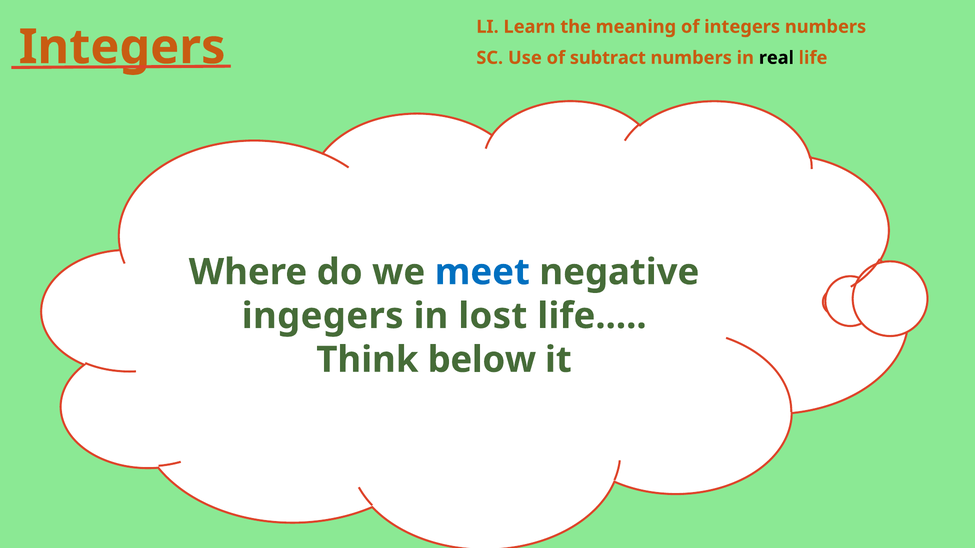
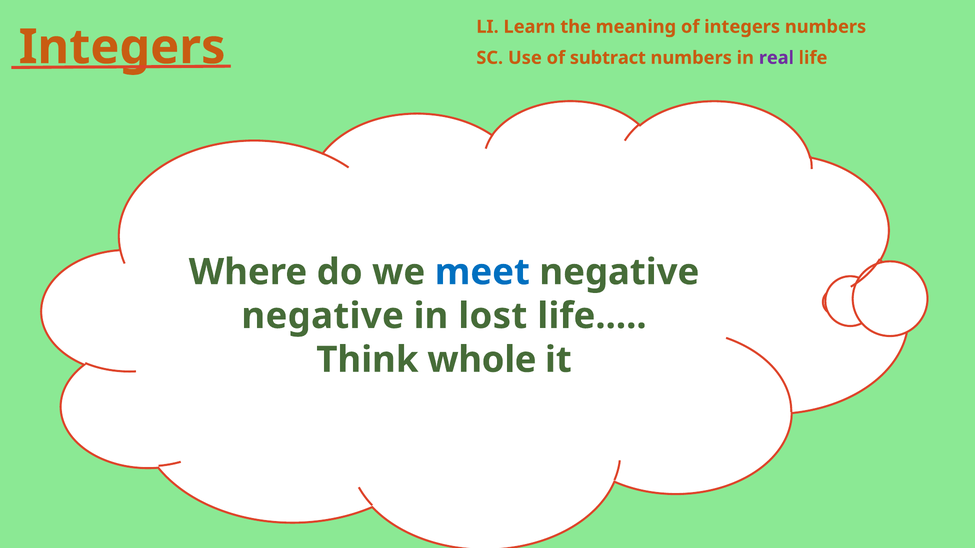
real colour: black -> purple
ingegers at (323, 316): ingegers -> negative
below: below -> whole
